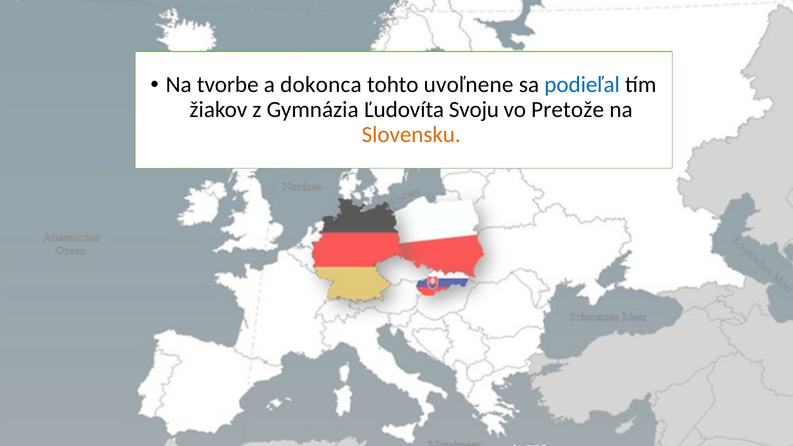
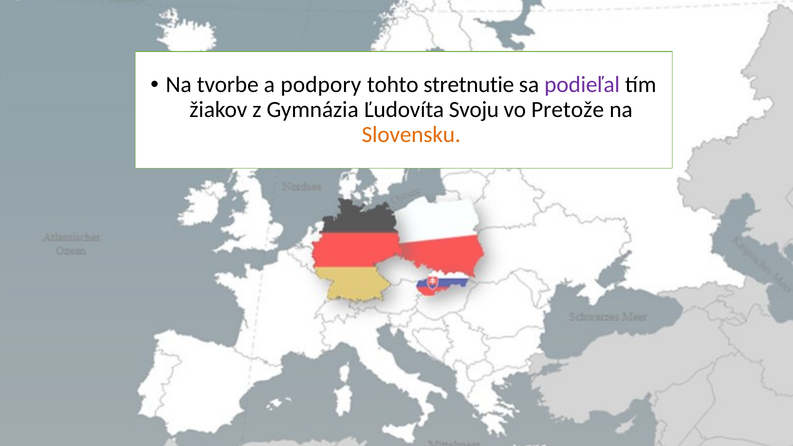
dokonca: dokonca -> podpory
uvoľnene: uvoľnene -> stretnutie
podieľal colour: blue -> purple
